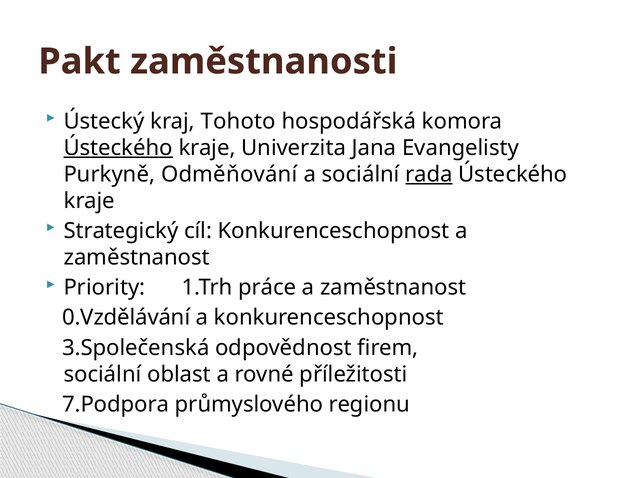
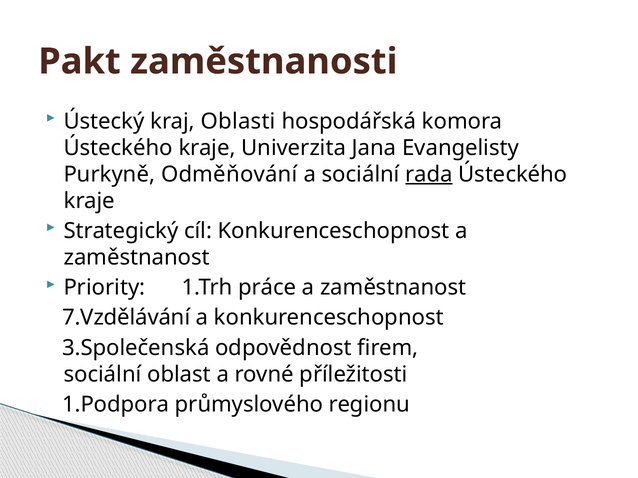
Tohoto: Tohoto -> Oblasti
Ústeckého at (118, 148) underline: present -> none
0.Vzdělávání: 0.Vzdělávání -> 7.Vzdělávání
7.Podpora: 7.Podpora -> 1.Podpora
